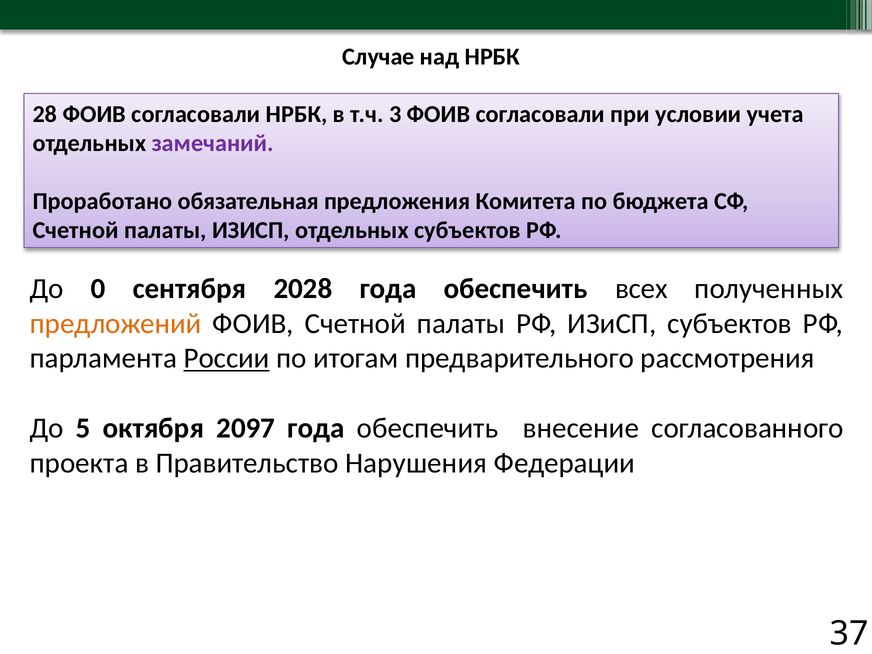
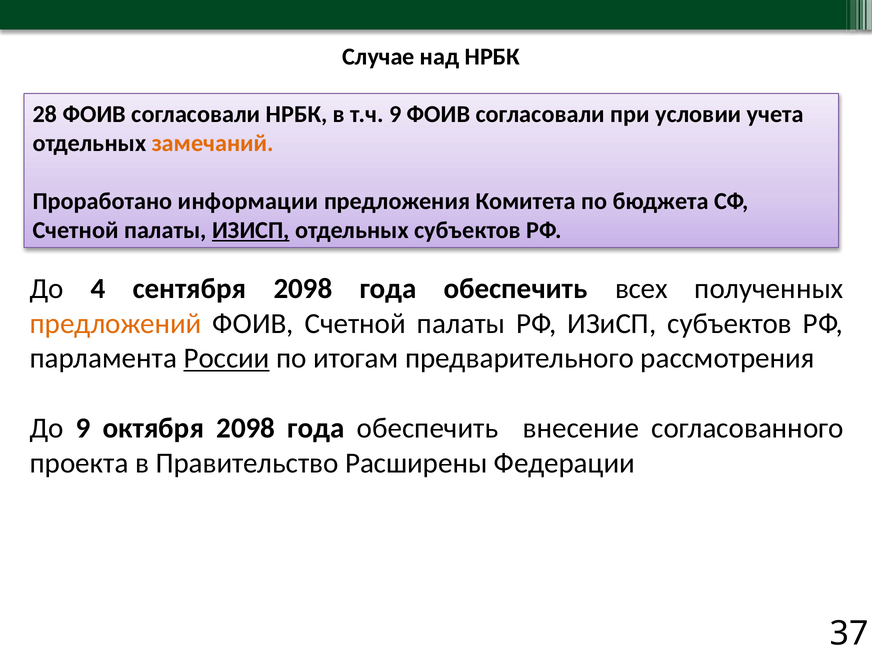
т.ч 3: 3 -> 9
замечаний colour: purple -> orange
обязательная: обязательная -> информации
ИЗИСП at (251, 230) underline: none -> present
0: 0 -> 4
сентября 2028: 2028 -> 2098
До 5: 5 -> 9
октября 2097: 2097 -> 2098
Нарушения: Нарушения -> Расширены
